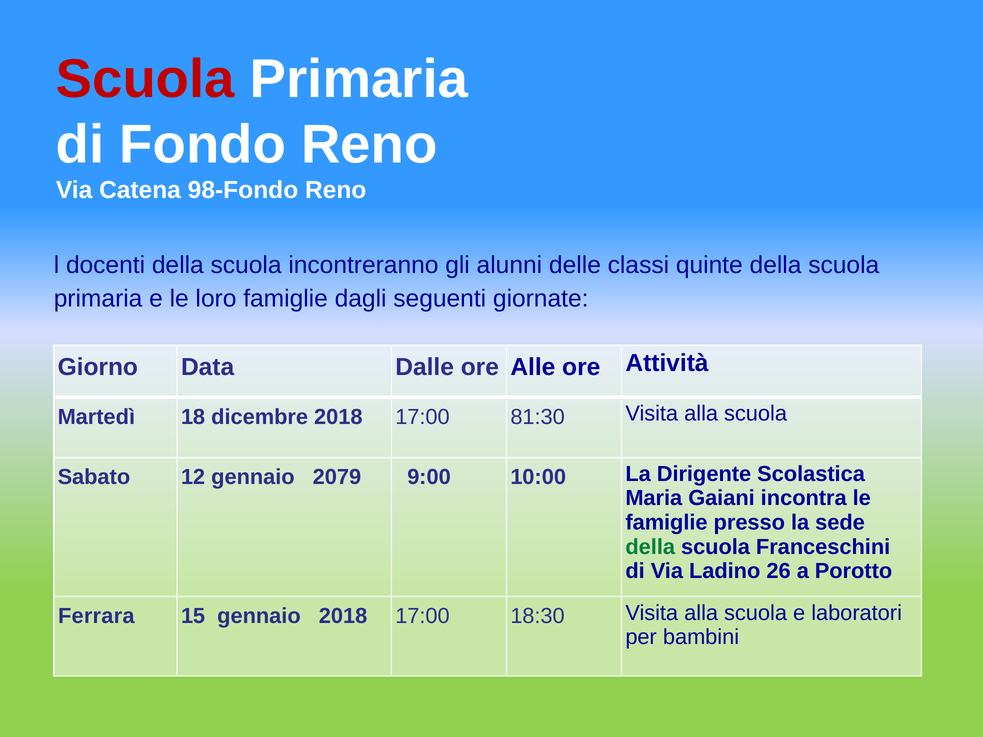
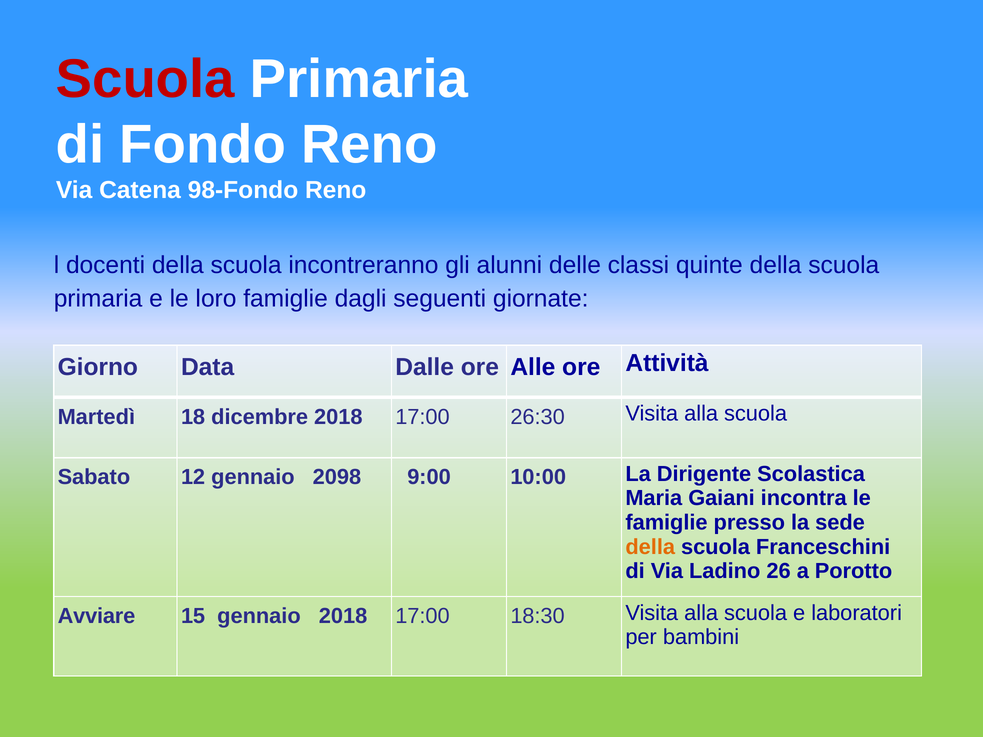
81:30: 81:30 -> 26:30
2079: 2079 -> 2098
della at (650, 547) colour: green -> orange
Ferrara: Ferrara -> Avviare
